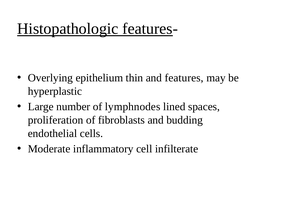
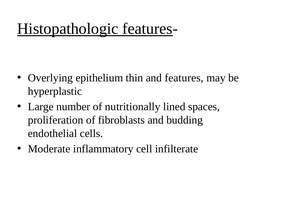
lymphnodes: lymphnodes -> nutritionally
